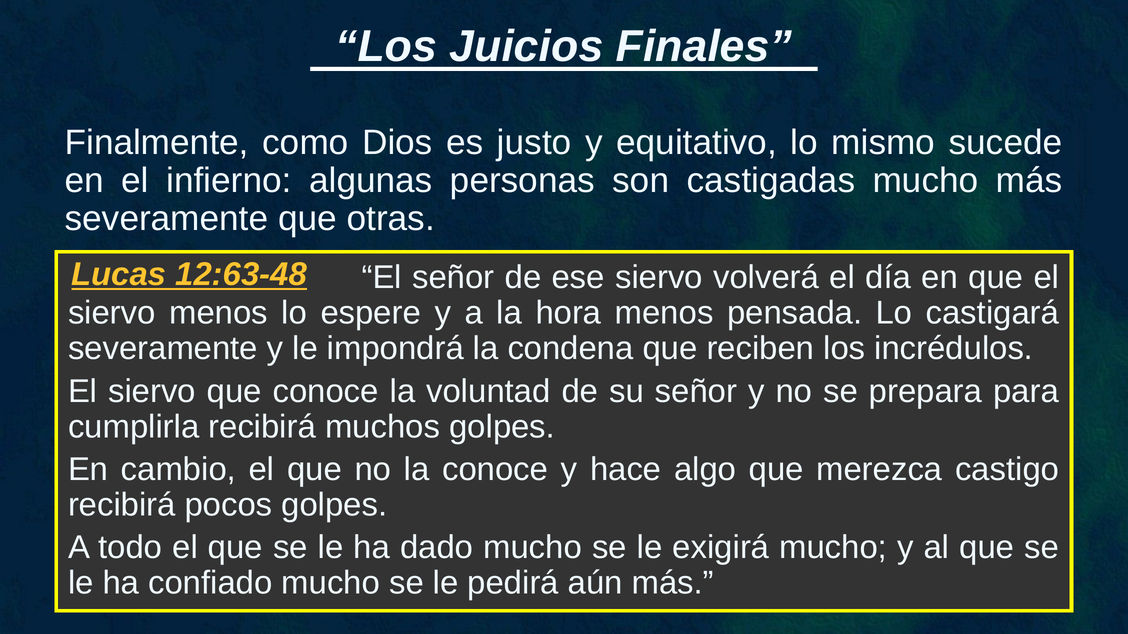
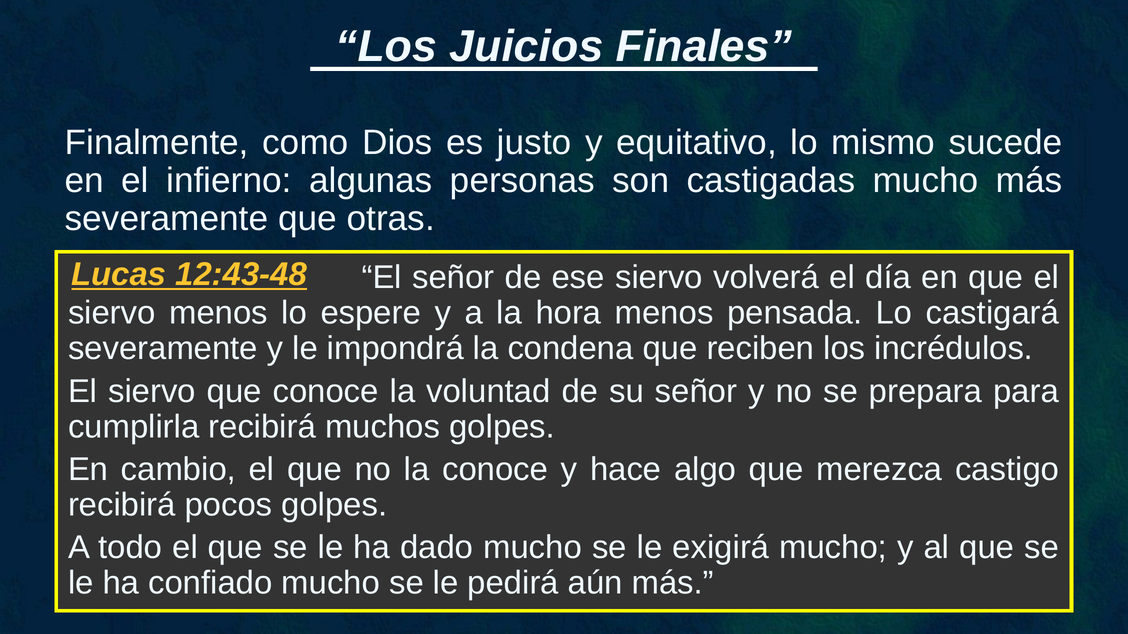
12:63-48: 12:63-48 -> 12:43-48
